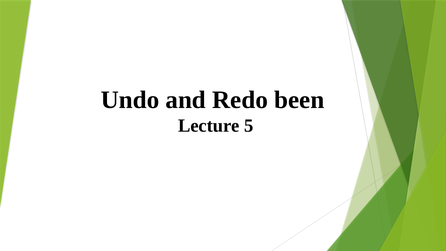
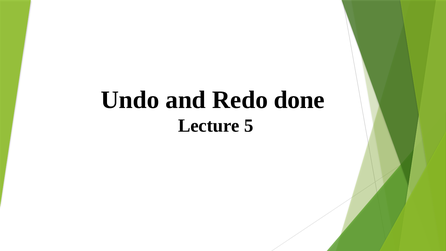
been: been -> done
